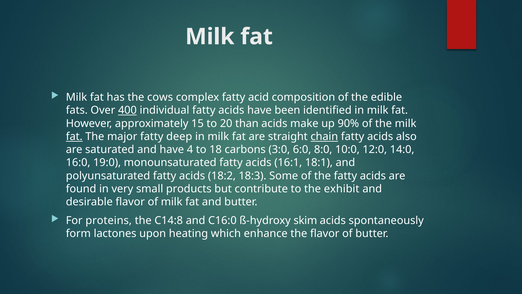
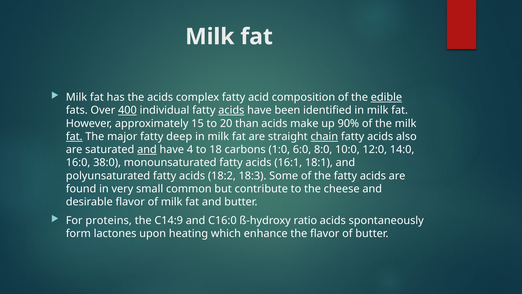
the cows: cows -> acids
edible underline: none -> present
acids at (231, 110) underline: none -> present
and at (147, 149) underline: none -> present
3:0: 3:0 -> 1:0
19:0: 19:0 -> 38:0
products: products -> common
exhibit: exhibit -> cheese
C14:8: C14:8 -> C14:9
skim: skim -> ratio
